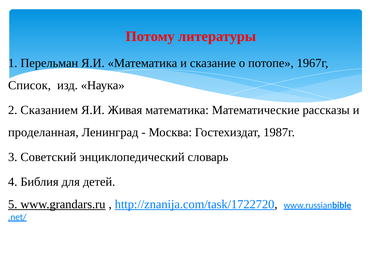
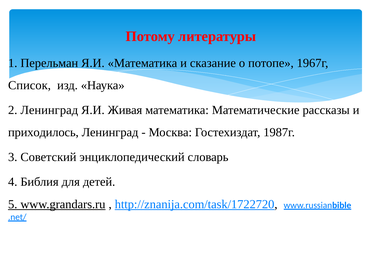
2 Сказанием: Сказанием -> Ленинград
проделанная: проделанная -> приходилось
